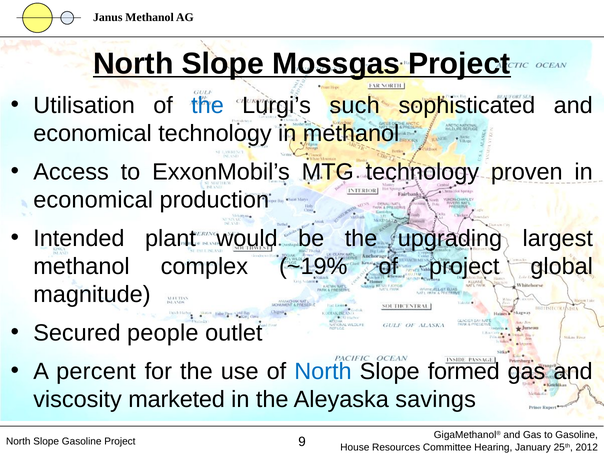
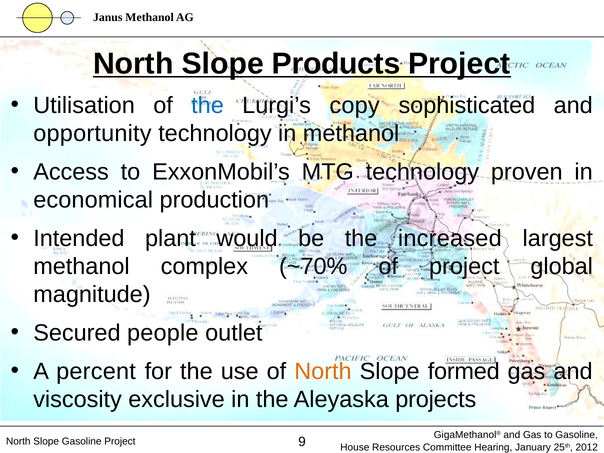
Mossgas: Mossgas -> Products
such: such -> copy
economical at (93, 134): economical -> opportunity
upgrading: upgrading -> increased
~19%: ~19% -> ~70%
North at (323, 371) colour: blue -> orange
marketed: marketed -> exclusive
savings: savings -> projects
